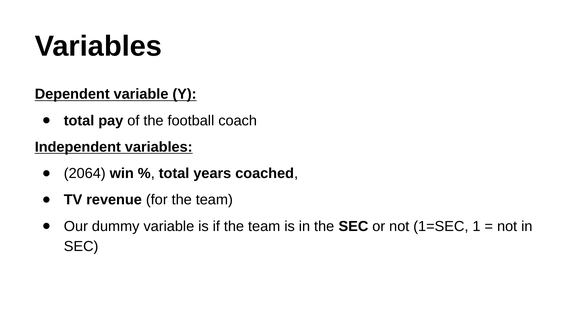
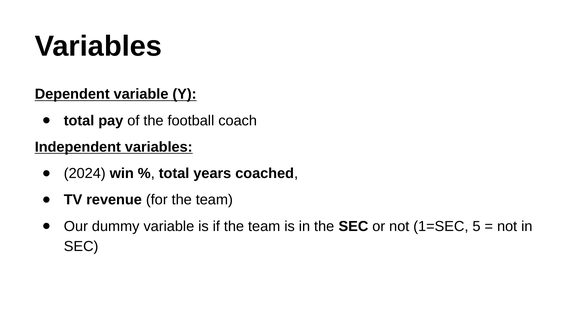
2064: 2064 -> 2024
1: 1 -> 5
